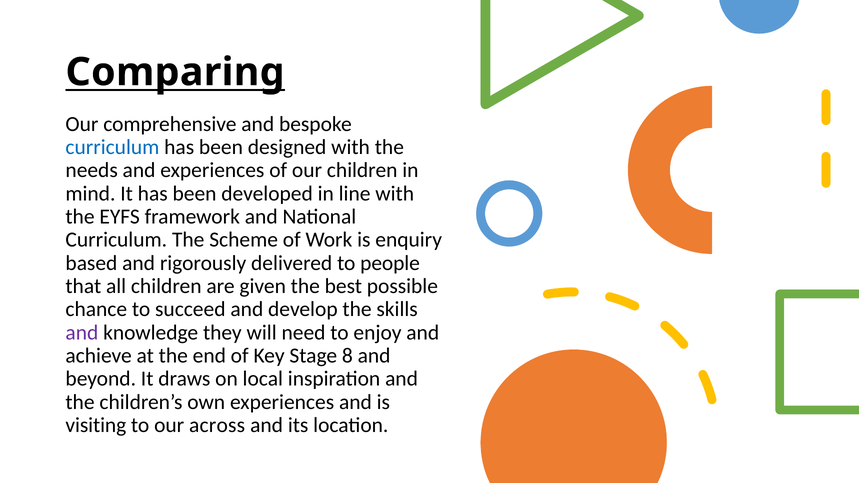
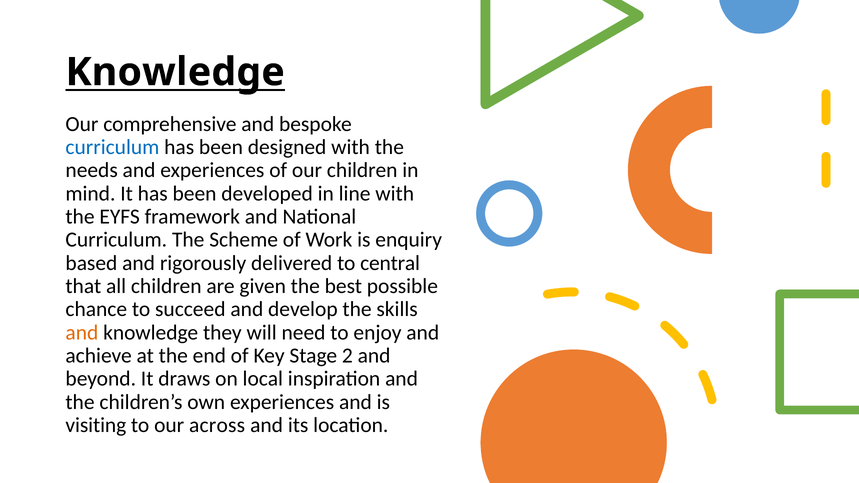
Comparing at (175, 72): Comparing -> Knowledge
people: people -> central
and at (82, 333) colour: purple -> orange
8: 8 -> 2
